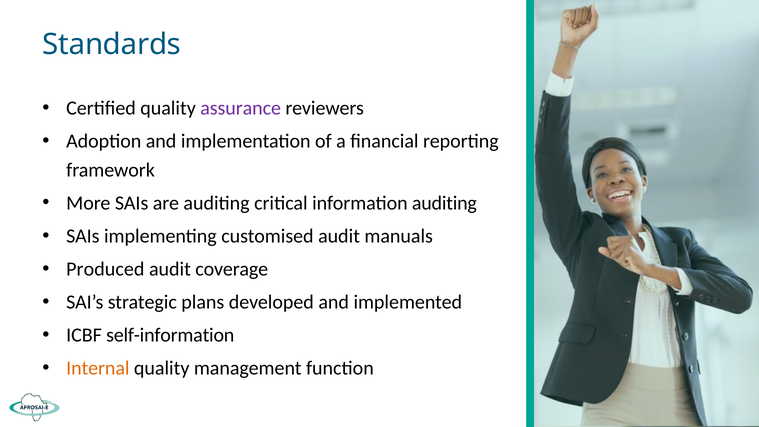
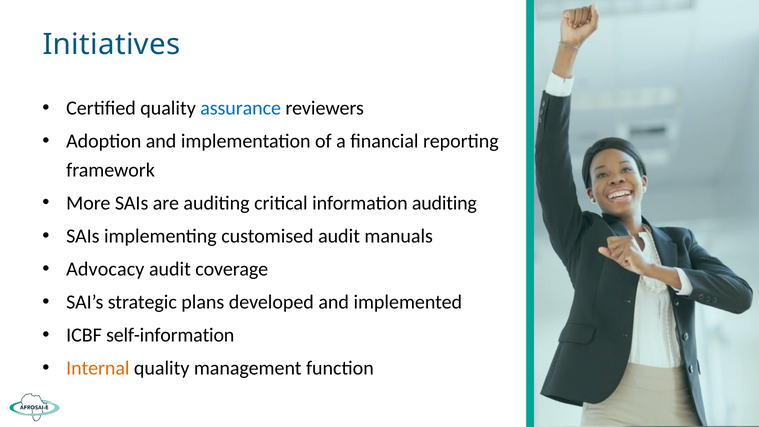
Standards: Standards -> Initiatives
assurance colour: purple -> blue
Produced: Produced -> Advocacy
